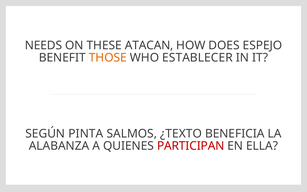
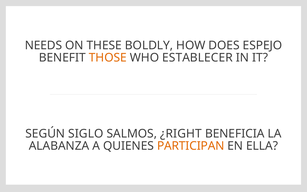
ATACAN: ATACAN -> BOLDLY
PINTA: PINTA -> SIGLO
¿TEXTO: ¿TEXTO -> ¿RIGHT
PARTICIPAN colour: red -> orange
